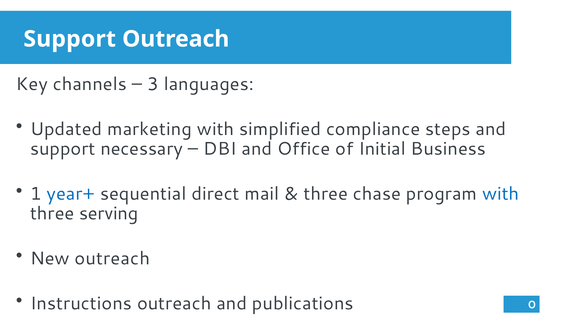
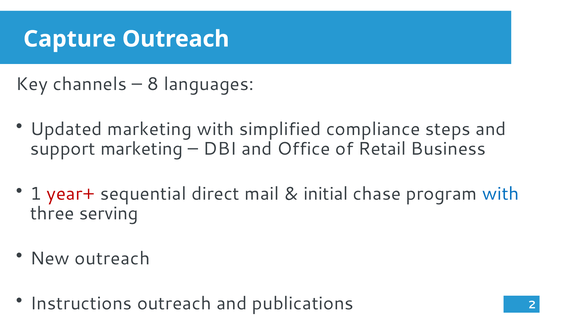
Support at (70, 39): Support -> Capture
3: 3 -> 8
support necessary: necessary -> marketing
Initial: Initial -> Retail
year+ colour: blue -> red
three at (326, 194): three -> initial
0: 0 -> 2
